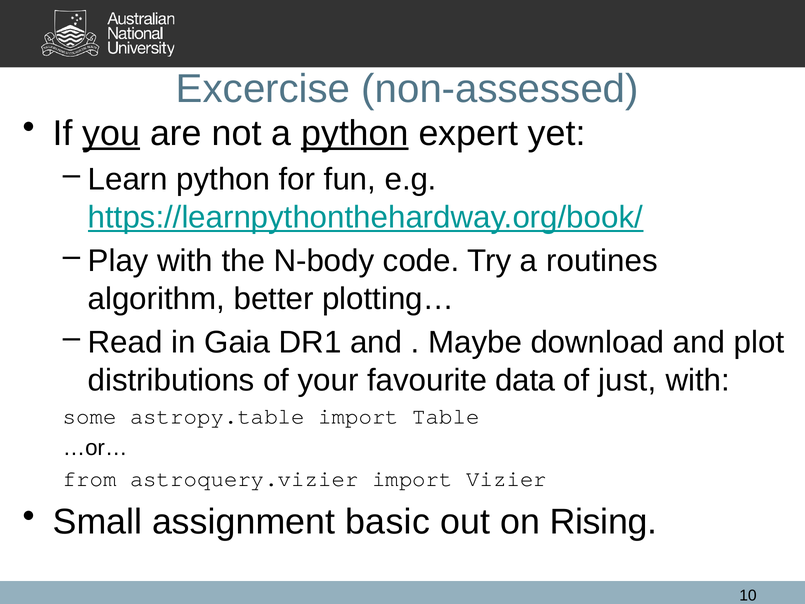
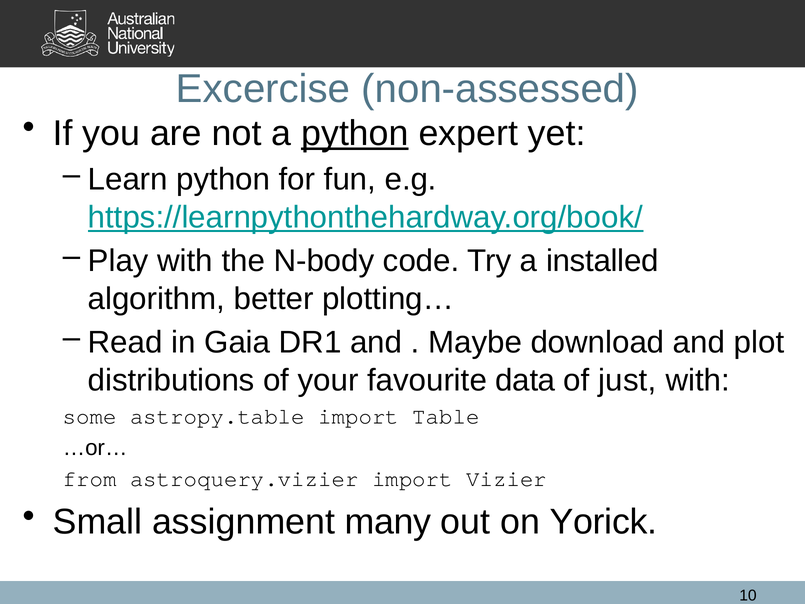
you underline: present -> none
routines: routines -> installed
basic: basic -> many
Rising: Rising -> Yorick
